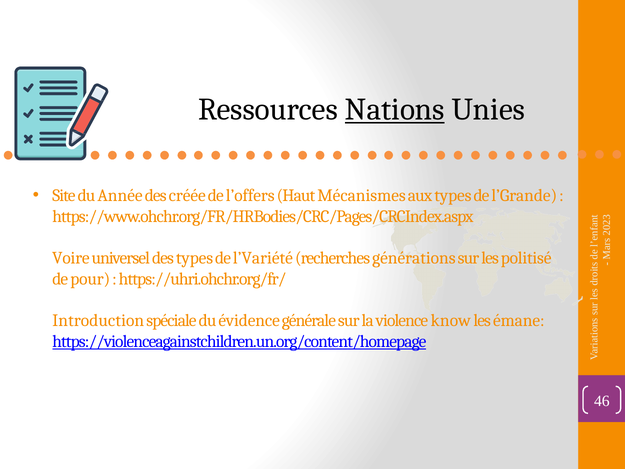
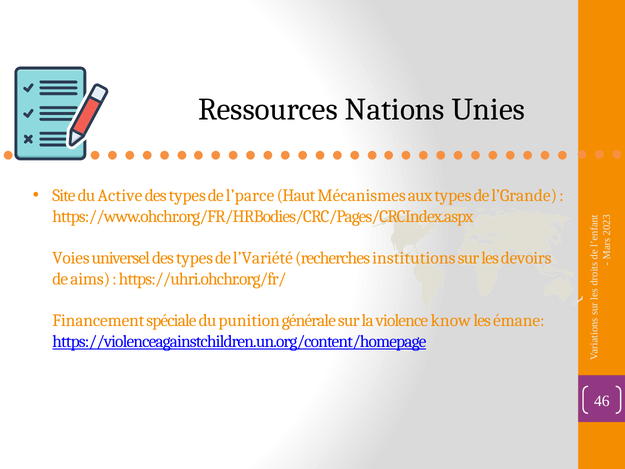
Nations underline: present -> none
Année: Année -> Active
créée at (187, 196): créée -> types
l’offers: l’offers -> l’parce
Voire: Voire -> Voies
générations: générations -> institutions
politisé: politisé -> devoirs
pour: pour -> aims
Introduction: Introduction -> Financement
évidence: évidence -> punition
